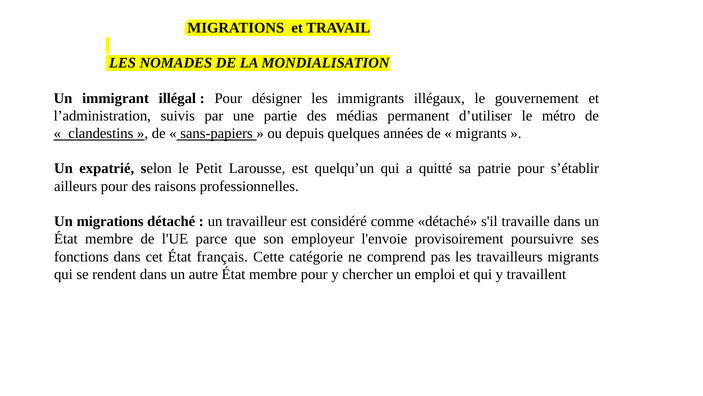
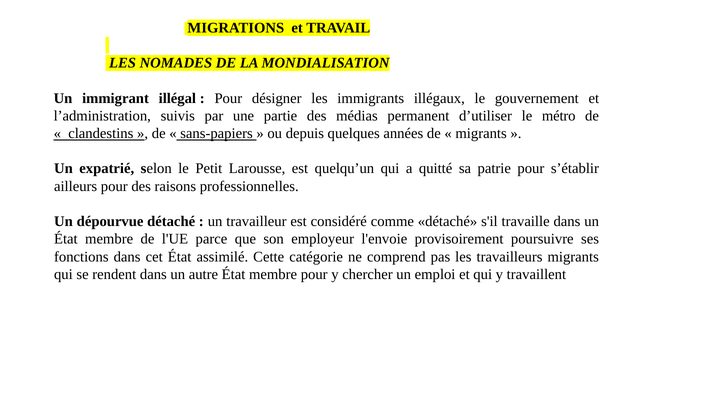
Un migrations: migrations -> dépourvue
français: français -> assimilé
